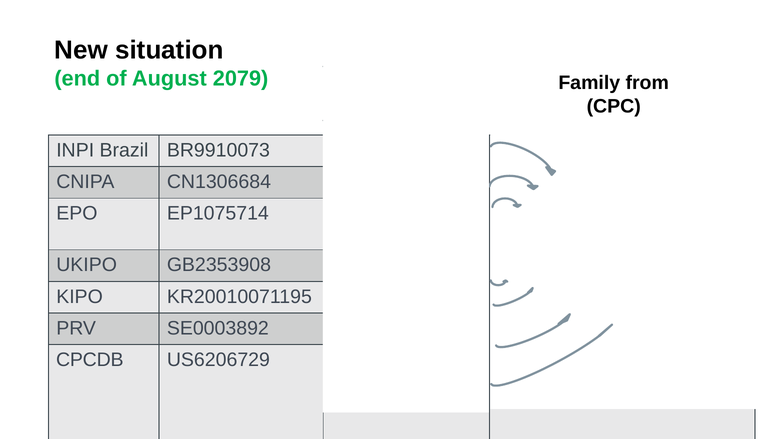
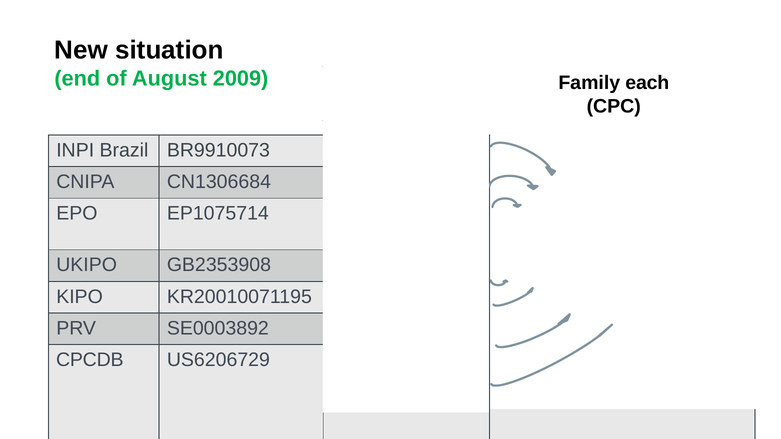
2079: 2079 -> 2009
from: from -> each
